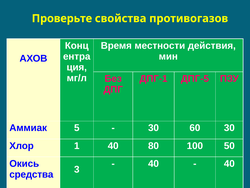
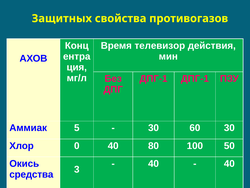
Проверьте: Проверьте -> Защитных
местности: местности -> телевизор
ДПГ-1 ДПГ-5: ДПГ-5 -> ДПГ-1
1: 1 -> 0
